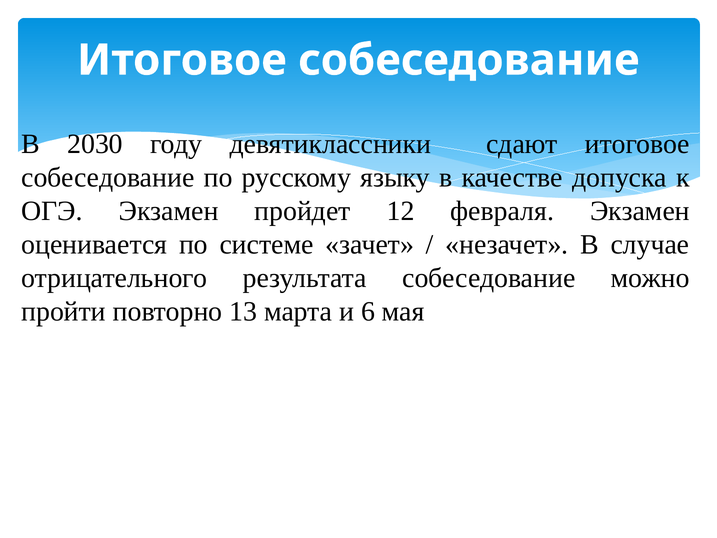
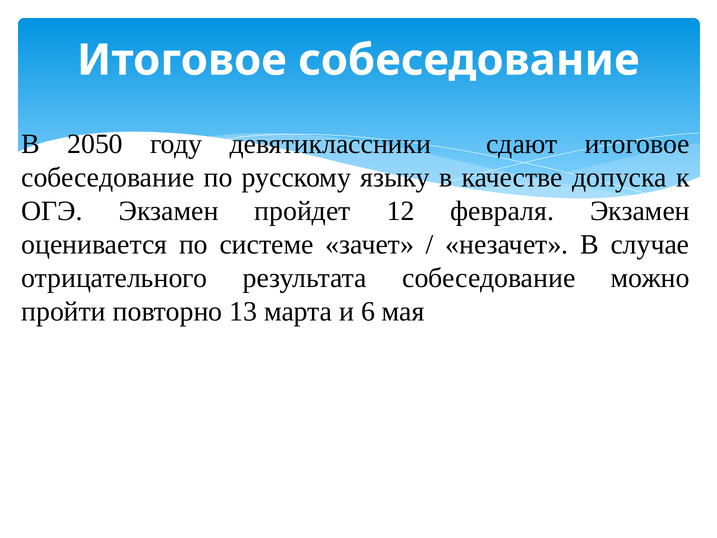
2030: 2030 -> 2050
